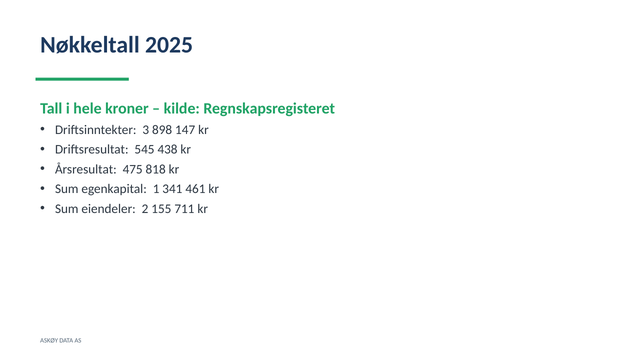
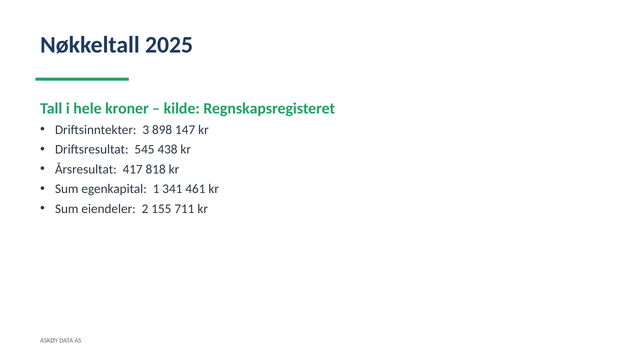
475: 475 -> 417
